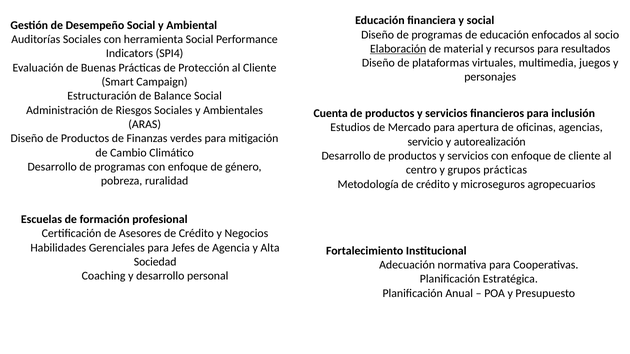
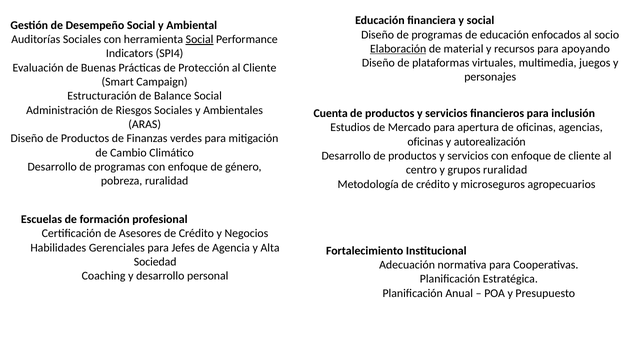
Social at (200, 39) underline: none -> present
resultados: resultados -> apoyando
servicio at (425, 142): servicio -> oficinas
grupos prácticas: prácticas -> ruralidad
